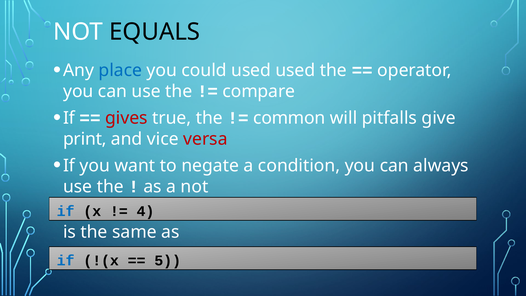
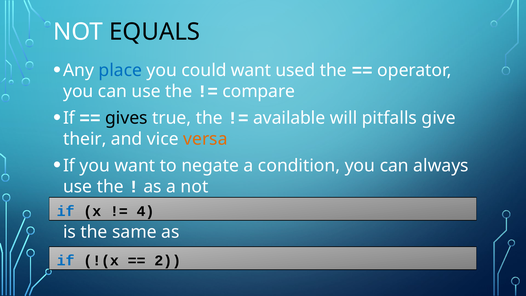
could used: used -> want
gives colour: red -> black
common: common -> available
print: print -> their
versa colour: red -> orange
5: 5 -> 2
